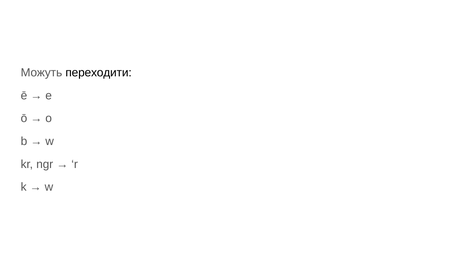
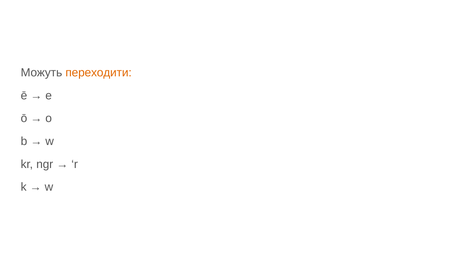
переходити colour: black -> orange
